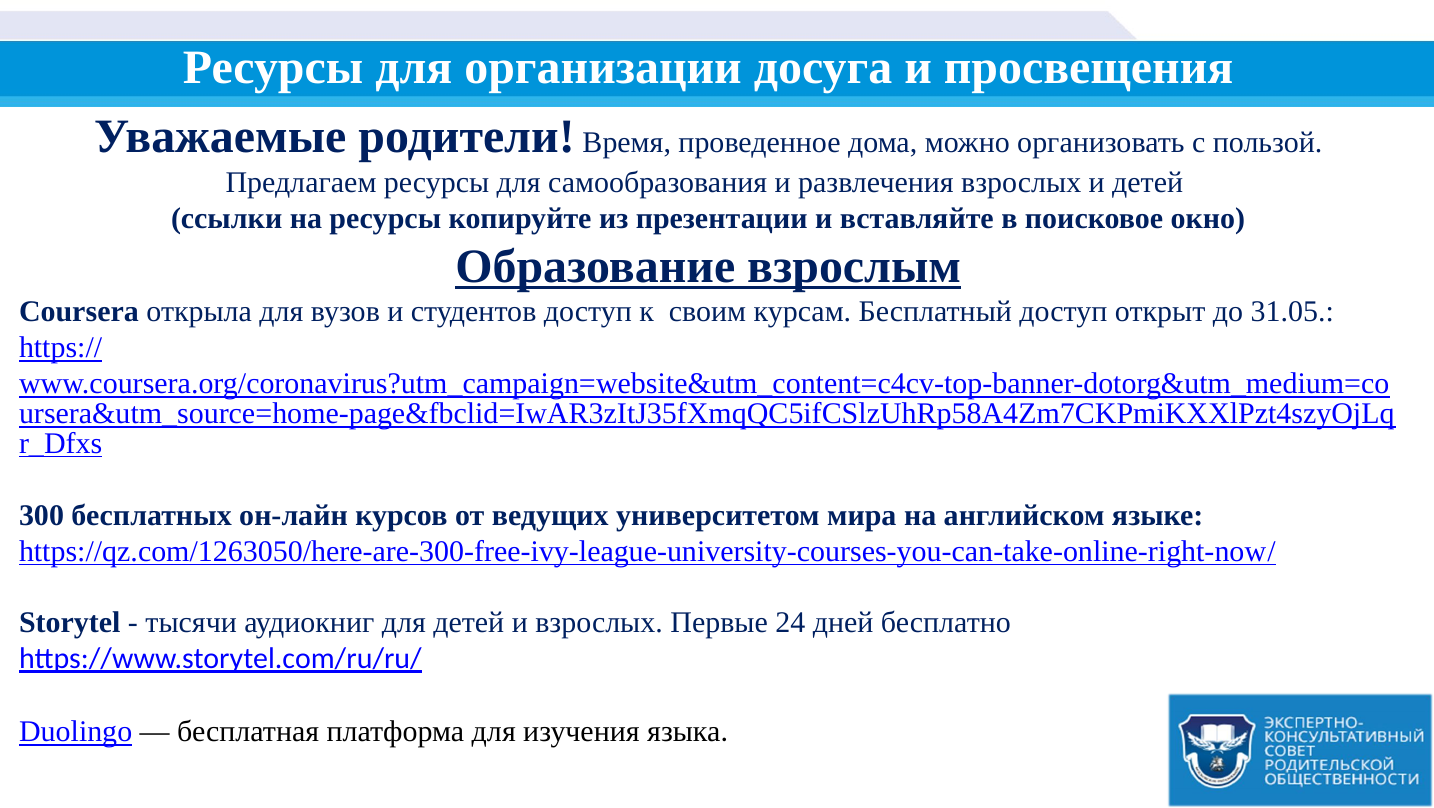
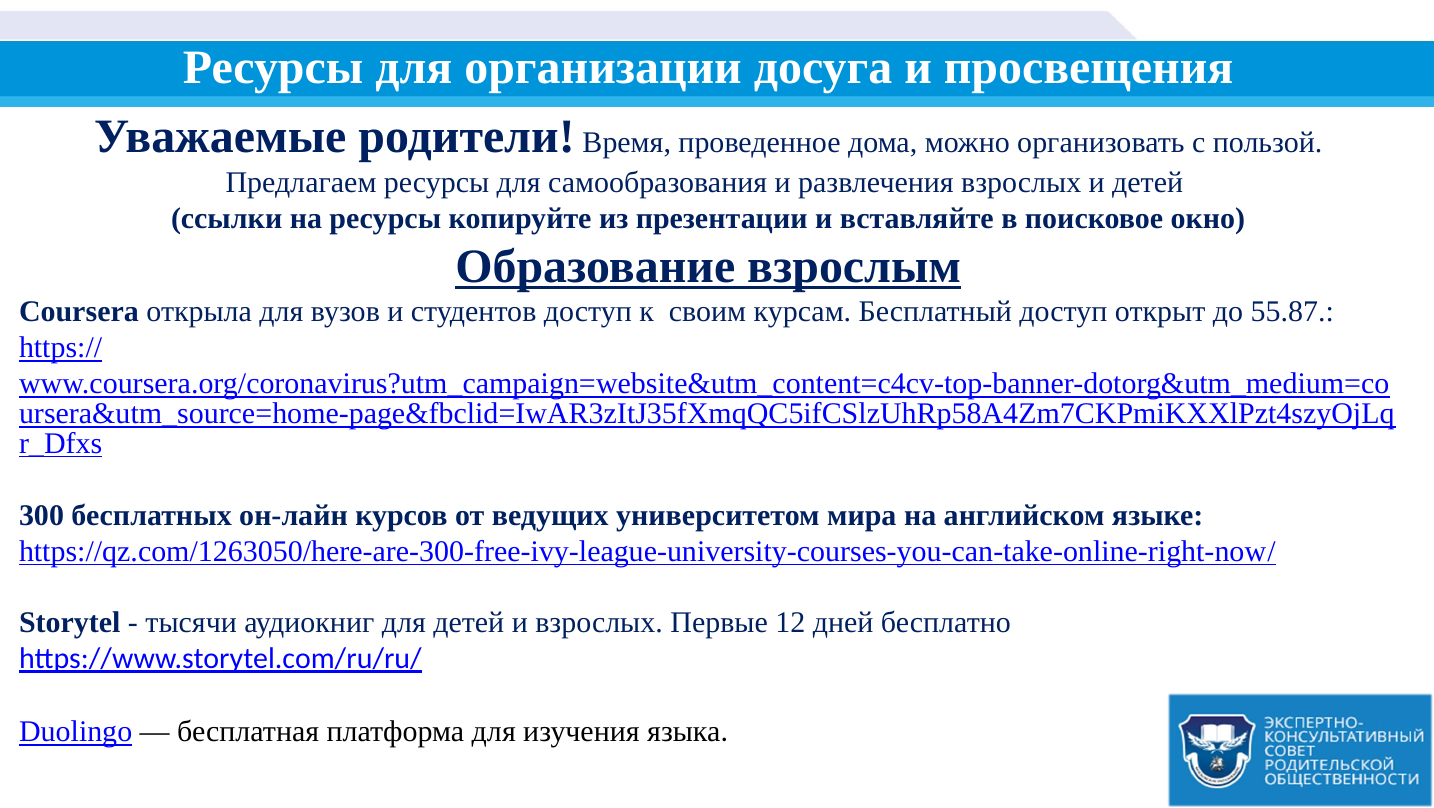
31.05: 31.05 -> 55.87
24: 24 -> 12
